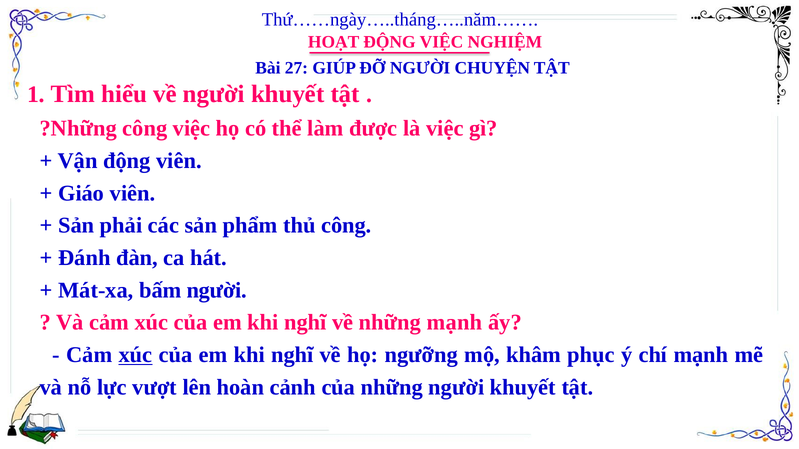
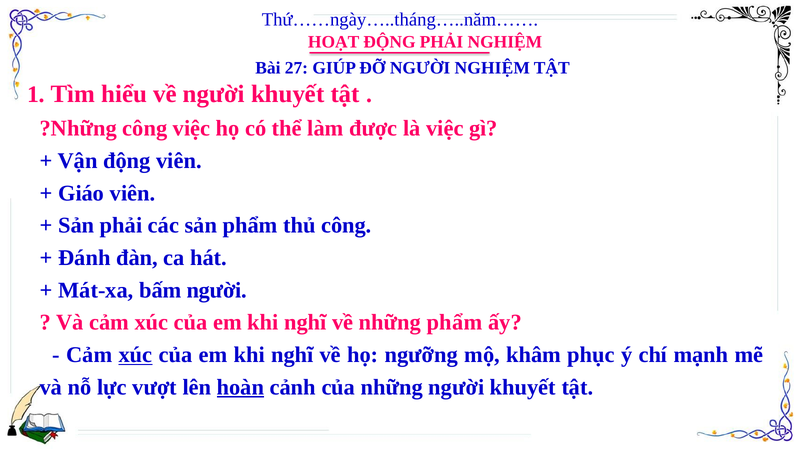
ĐỘNG VIỆC: VIỆC -> PHẢI
NGƯỜI CHUYỆN: CHUYỆN -> NGHIỆM
những mạnh: mạnh -> phẩm
hoàn underline: none -> present
